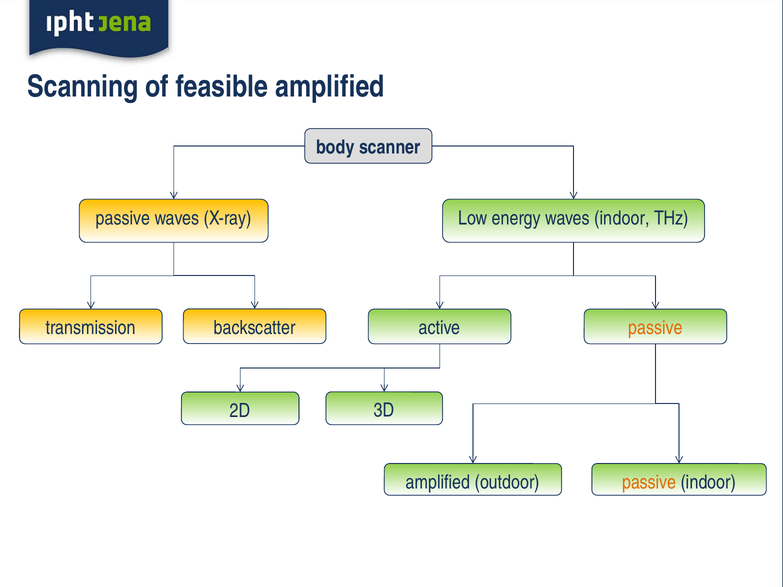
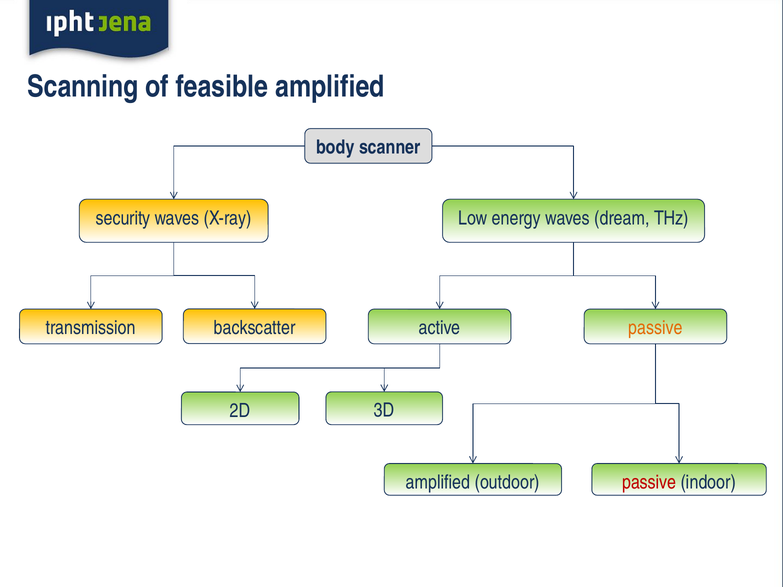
passive at (123, 218): passive -> security
waves indoor: indoor -> dream
passive at (649, 482) colour: orange -> red
